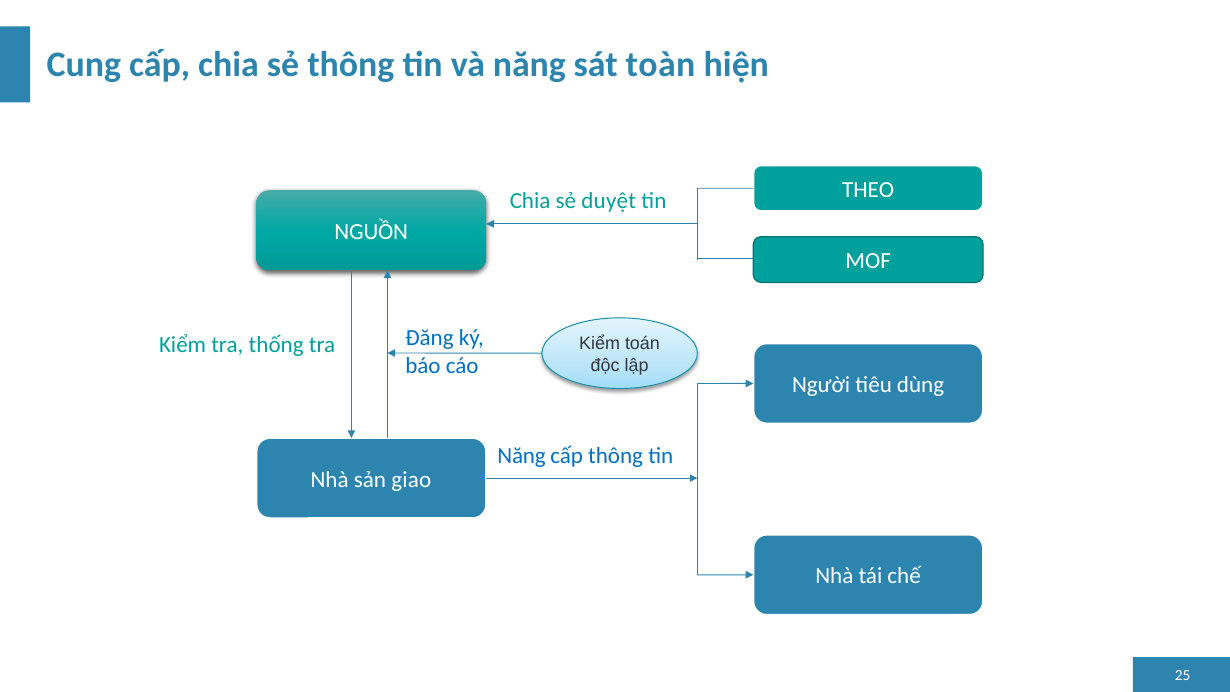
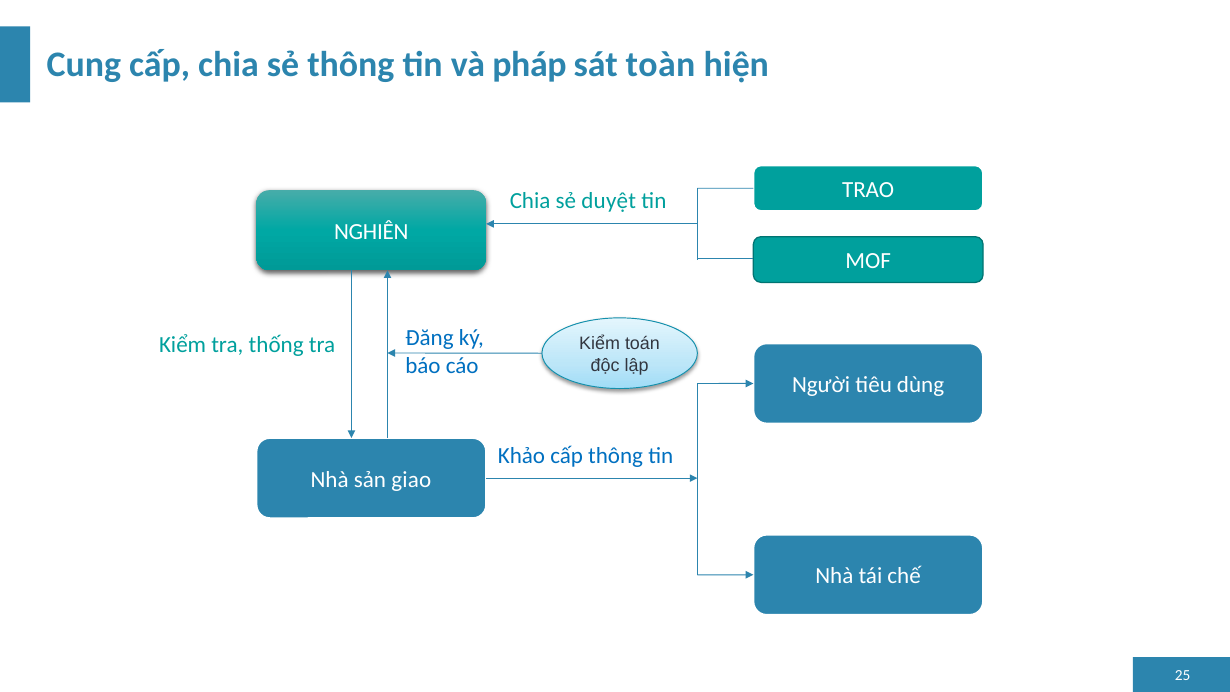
và năng: năng -> pháp
THEO: THEO -> TRAO
NGUỒN: NGUỒN -> NGHIÊN
Năng at (522, 456): Năng -> Khảo
